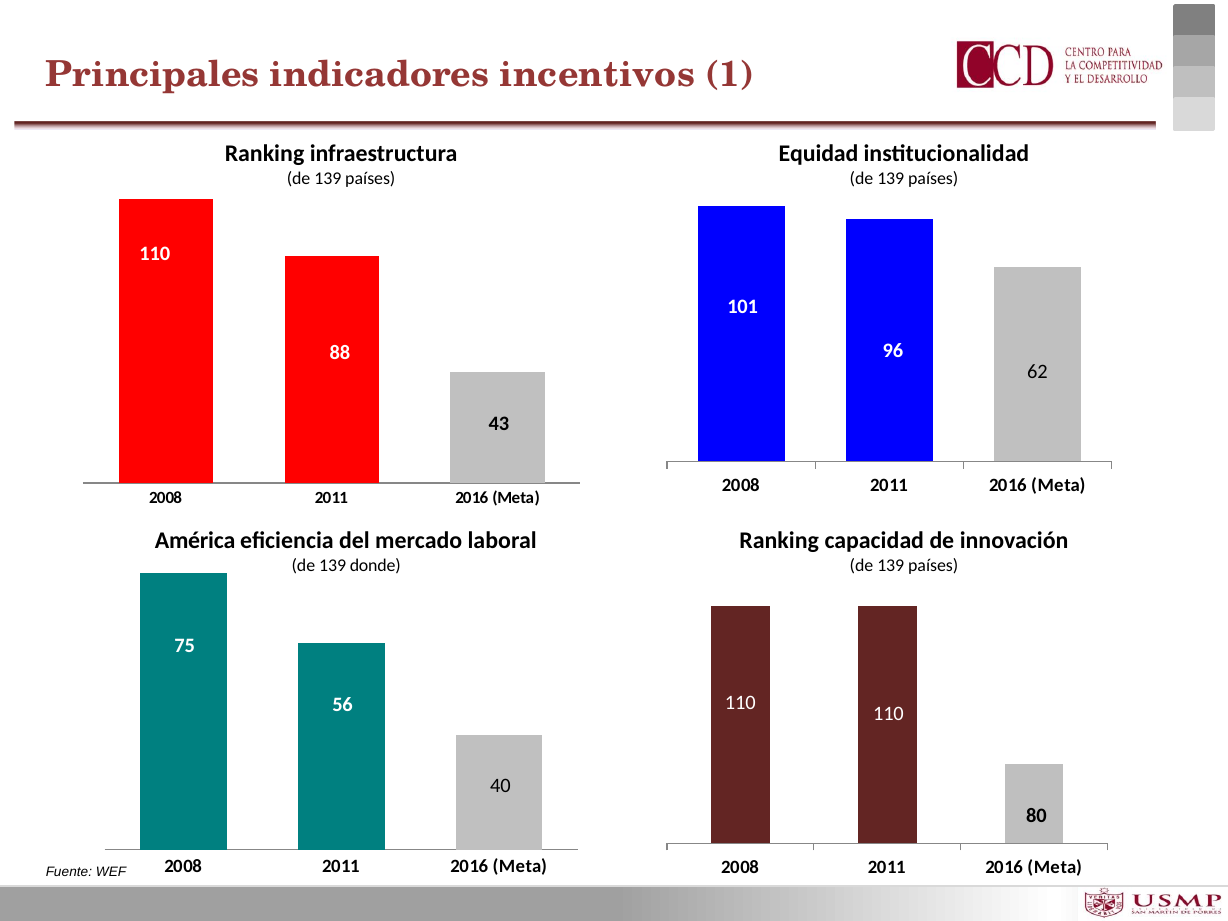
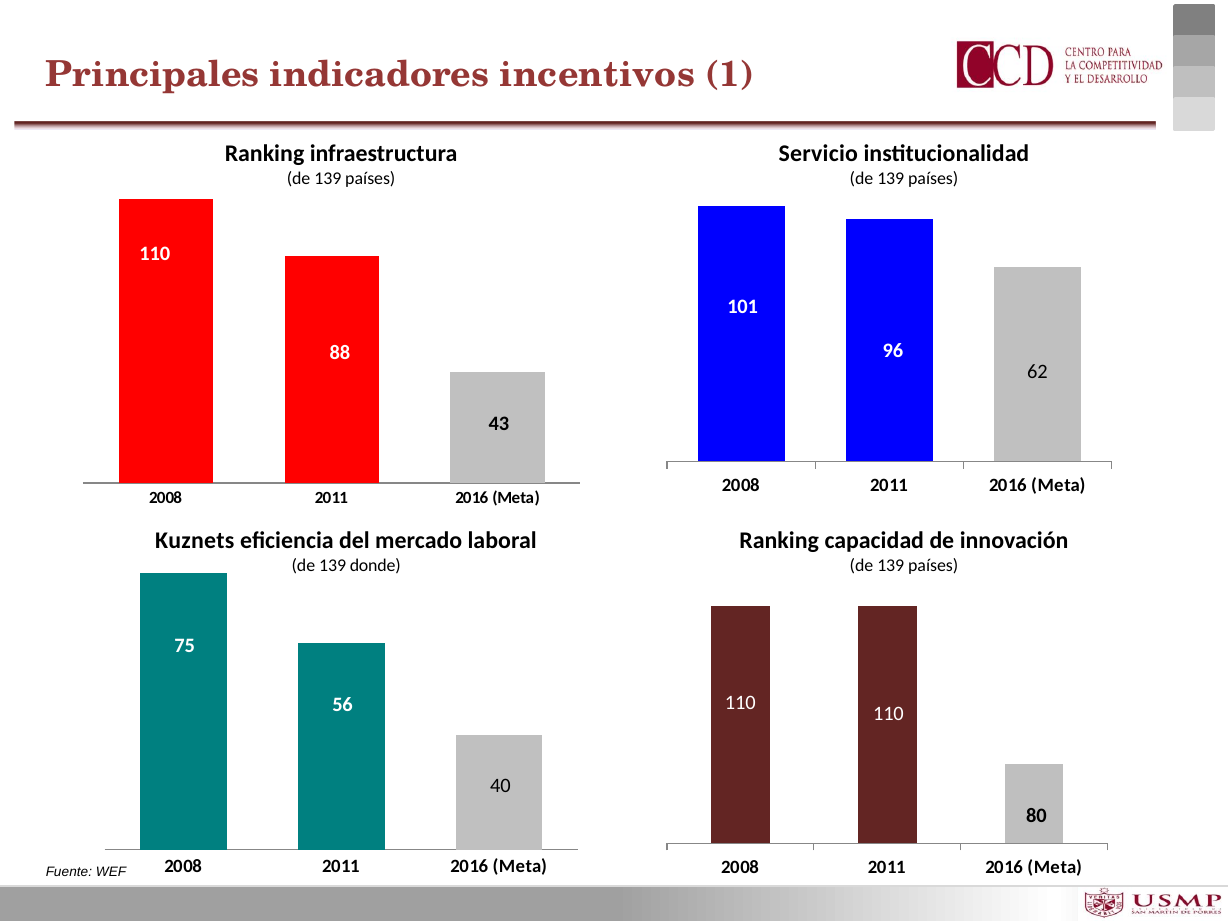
Equidad: Equidad -> Servicio
América: América -> Kuznets
